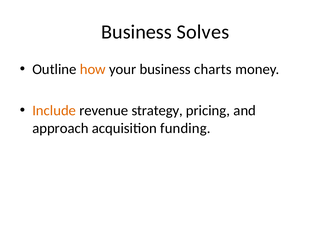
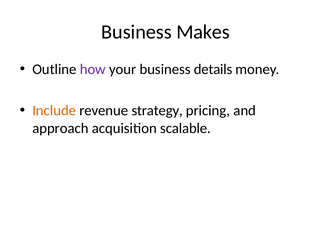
Solves: Solves -> Makes
how colour: orange -> purple
charts: charts -> details
funding: funding -> scalable
